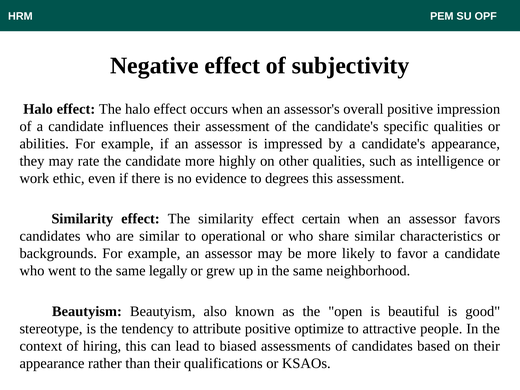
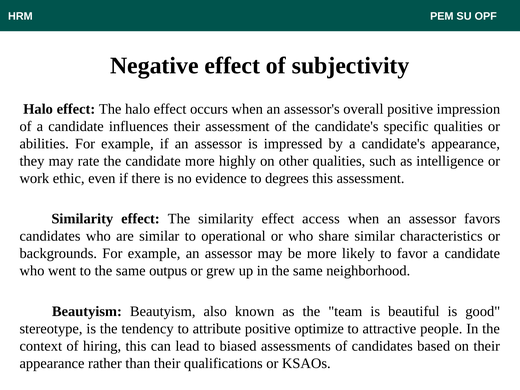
certain: certain -> access
legally: legally -> outpus
open: open -> team
